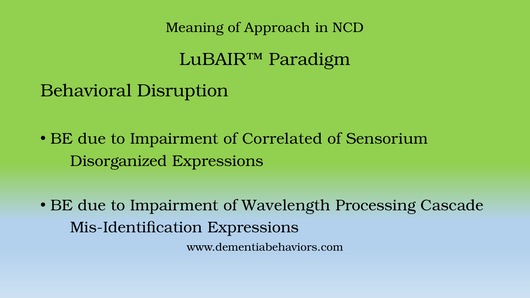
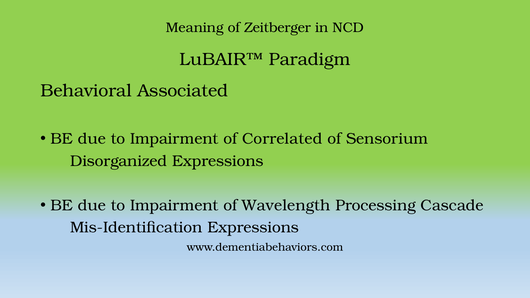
Approach: Approach -> Zeitberger
Disruption: Disruption -> Associated
